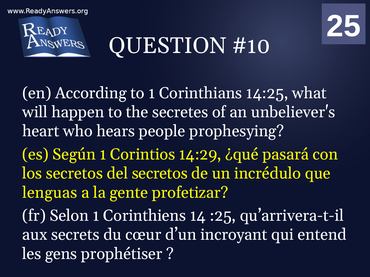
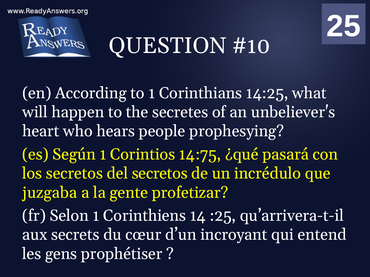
14:29: 14:29 -> 14:75
lenguas: lenguas -> juzgaba
